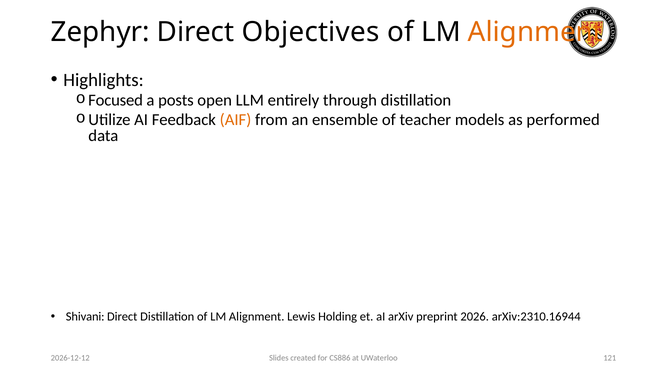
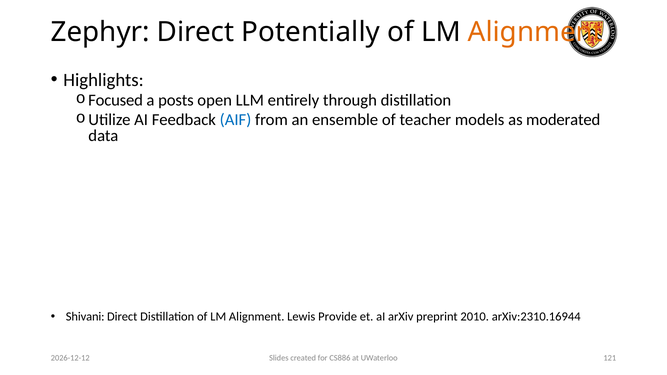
Objectives: Objectives -> Potentially
AIF colour: orange -> blue
performed: performed -> moderated
Holding: Holding -> Provide
2026: 2026 -> 2010
